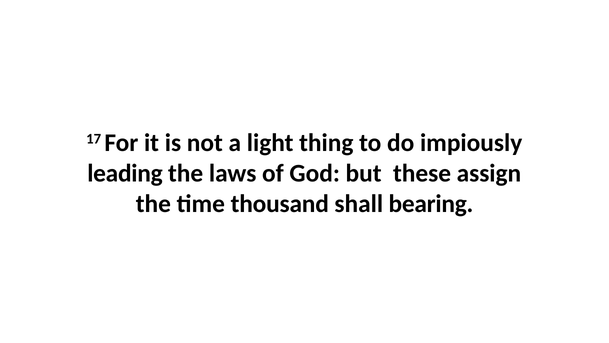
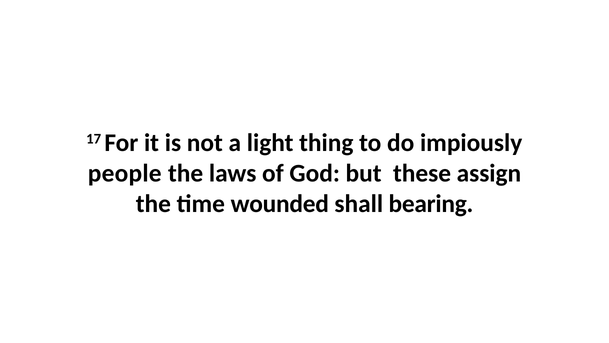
leading: leading -> people
thousand: thousand -> wounded
